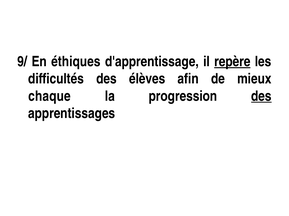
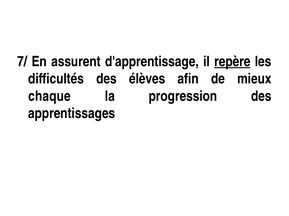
9/: 9/ -> 7/
éthiques: éthiques -> assurent
des at (261, 96) underline: present -> none
